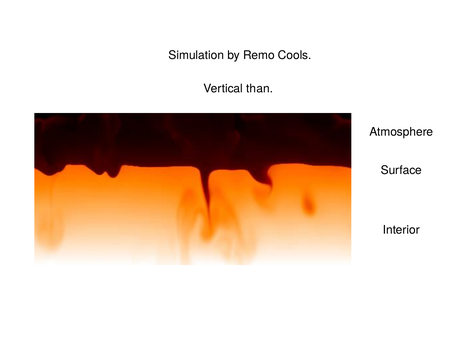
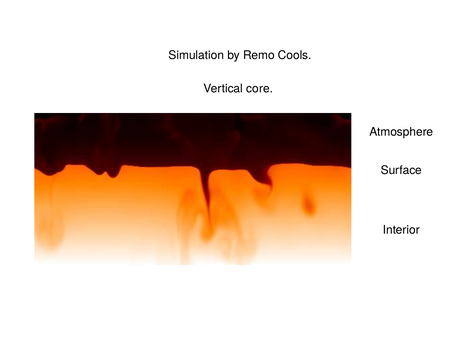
than: than -> core
